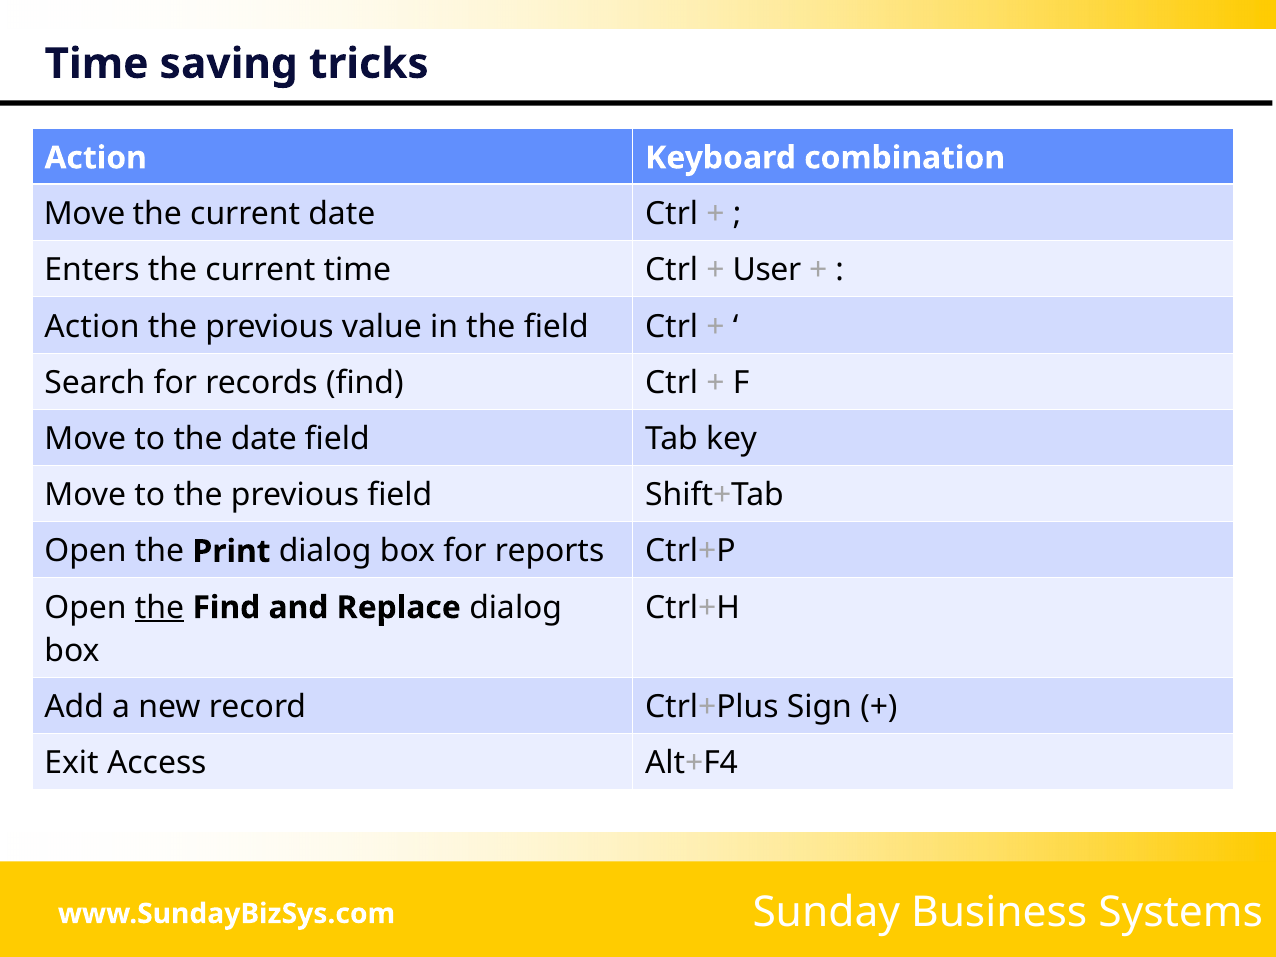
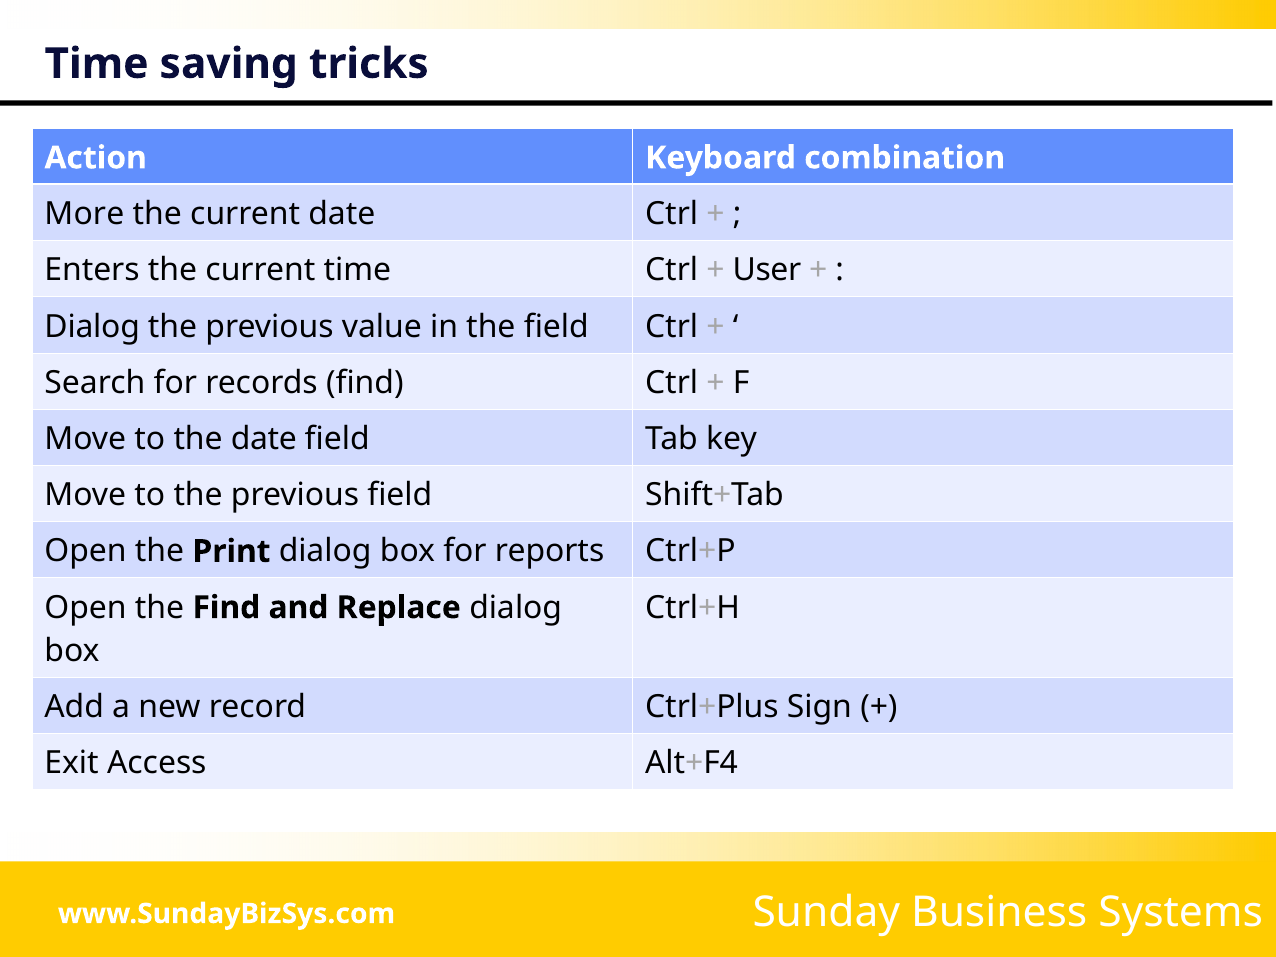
Move at (85, 214): Move -> More
Action at (92, 327): Action -> Dialog
the at (159, 608) underline: present -> none
